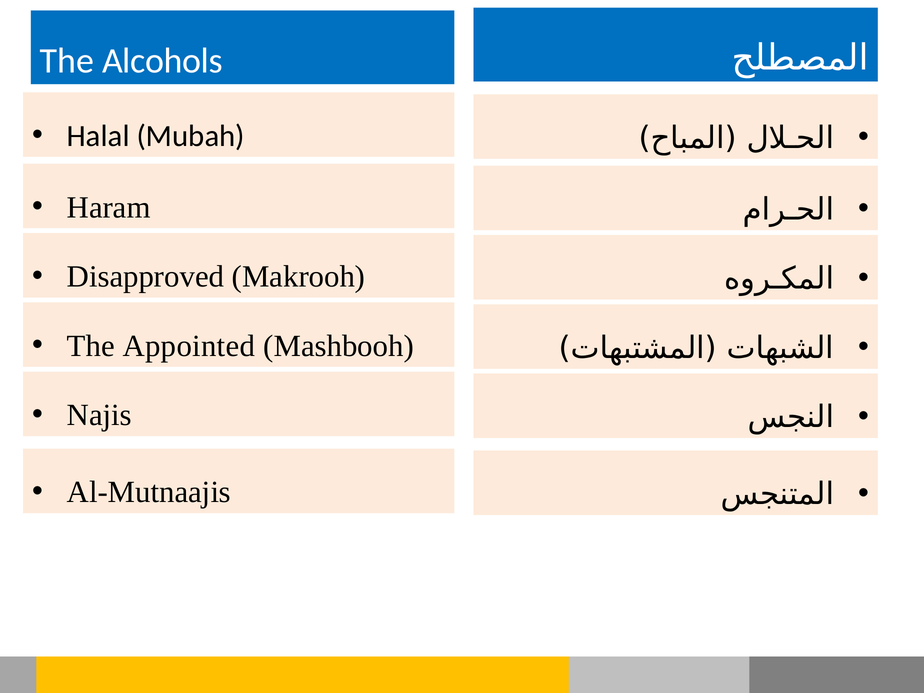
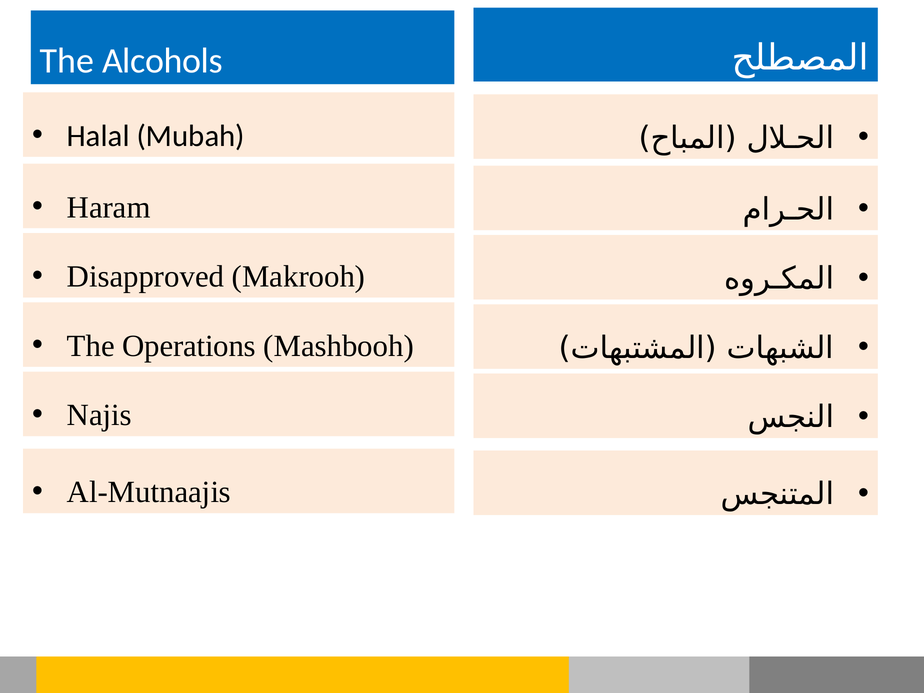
Appointed: Appointed -> Operations
